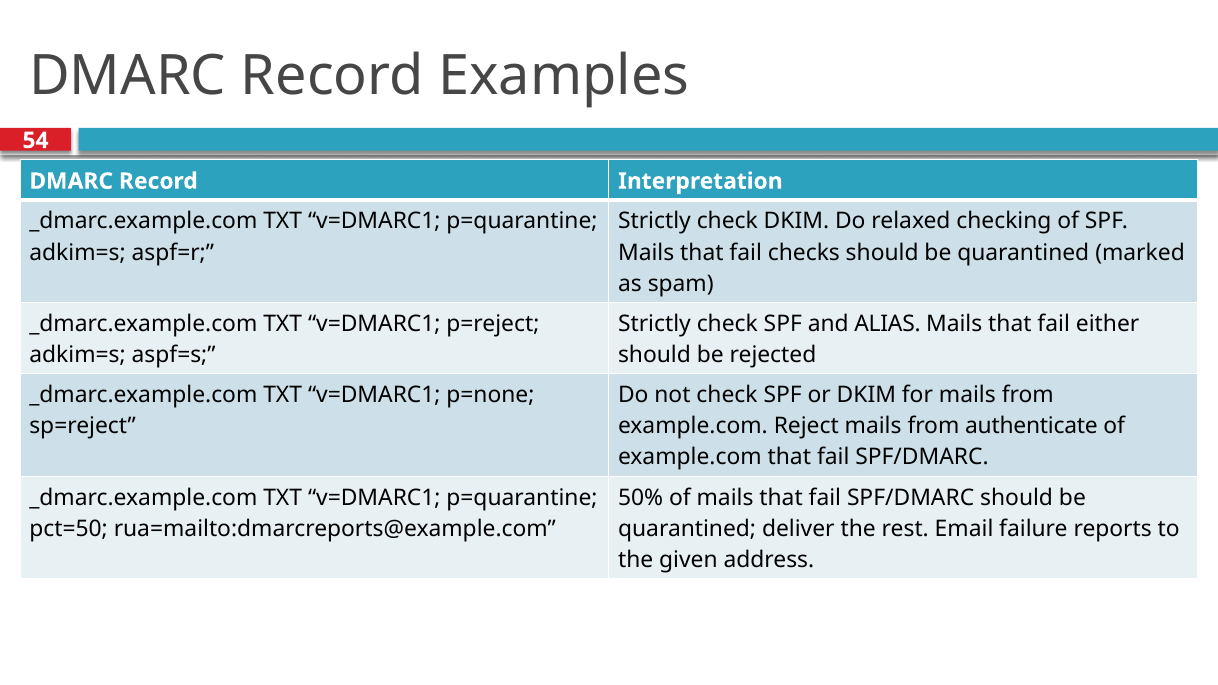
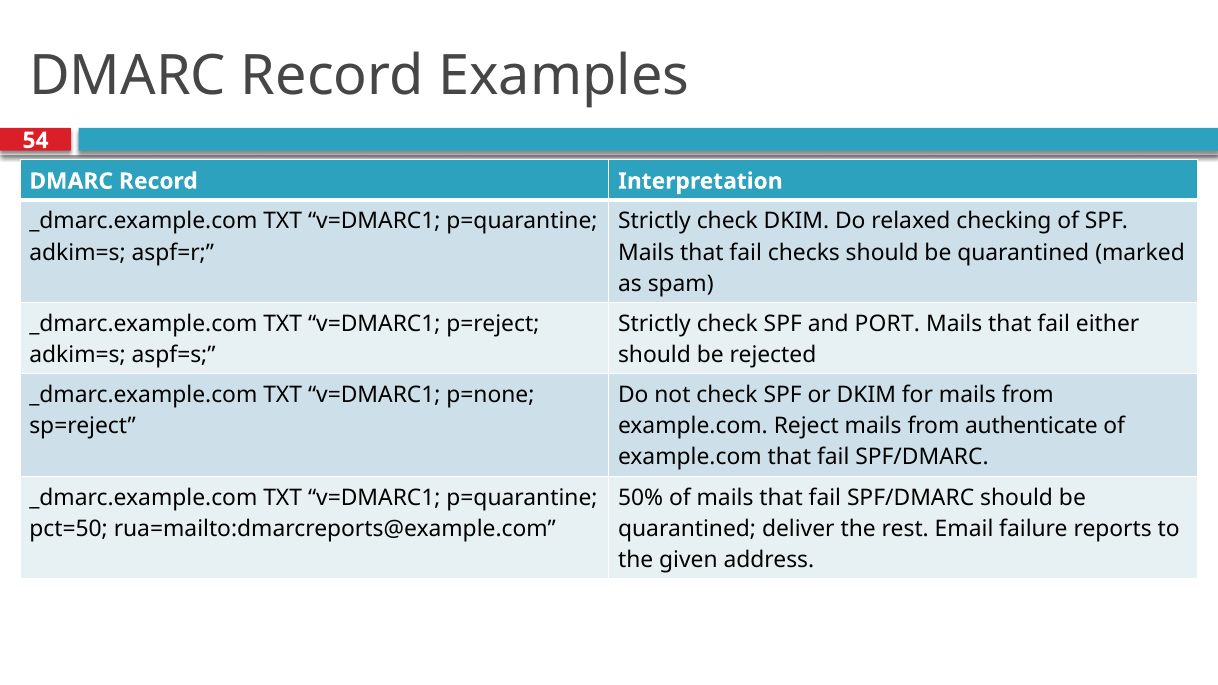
ALIAS: ALIAS -> PORT
